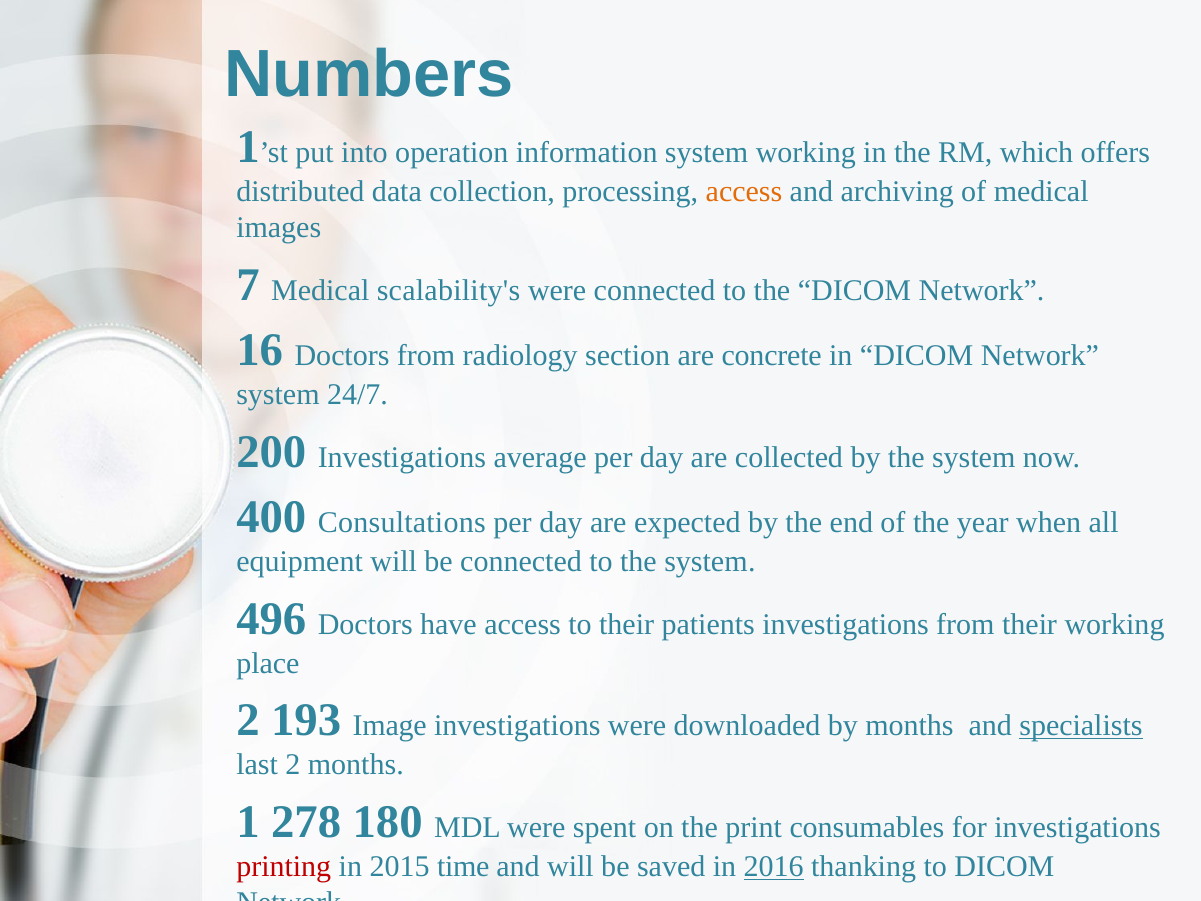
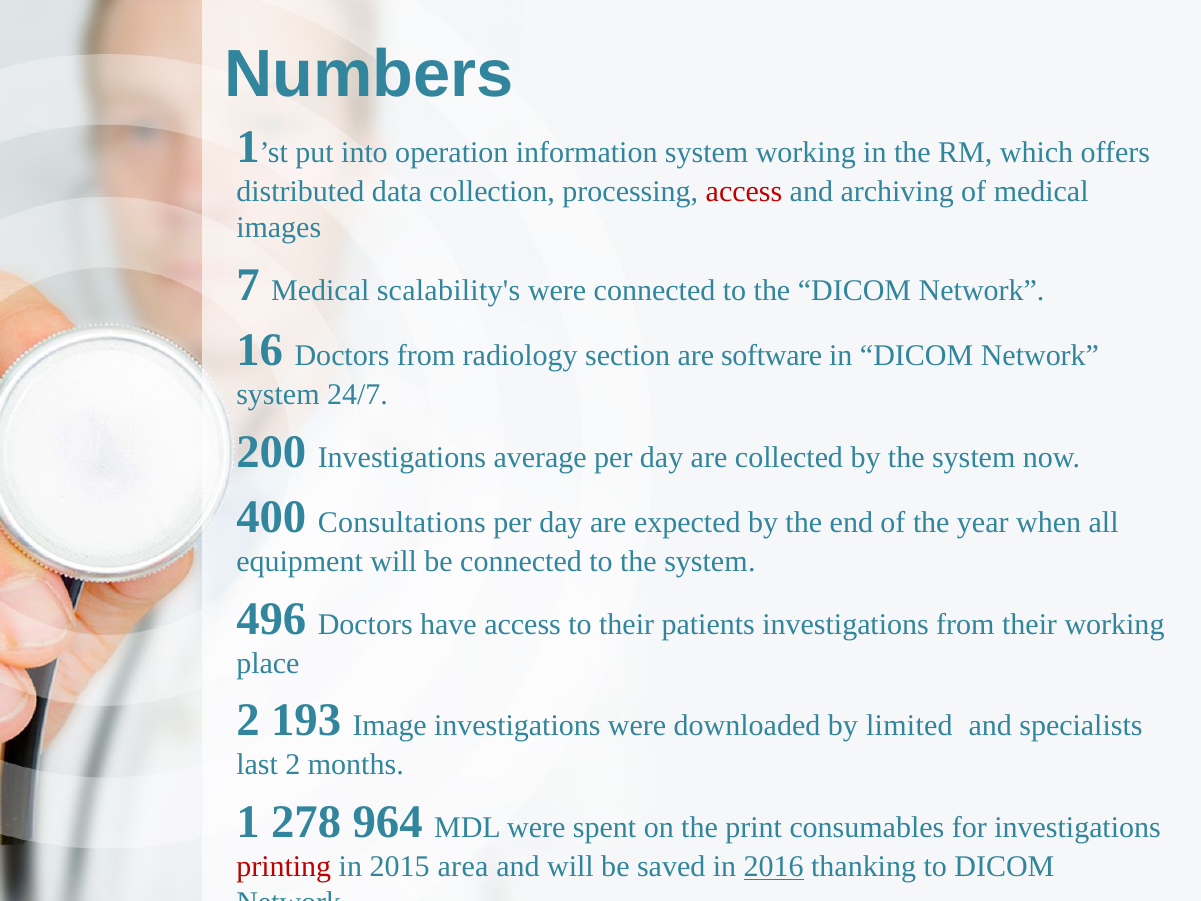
access at (744, 192) colour: orange -> red
concrete: concrete -> software
by months: months -> limited
specialists underline: present -> none
180: 180 -> 964
time: time -> area
